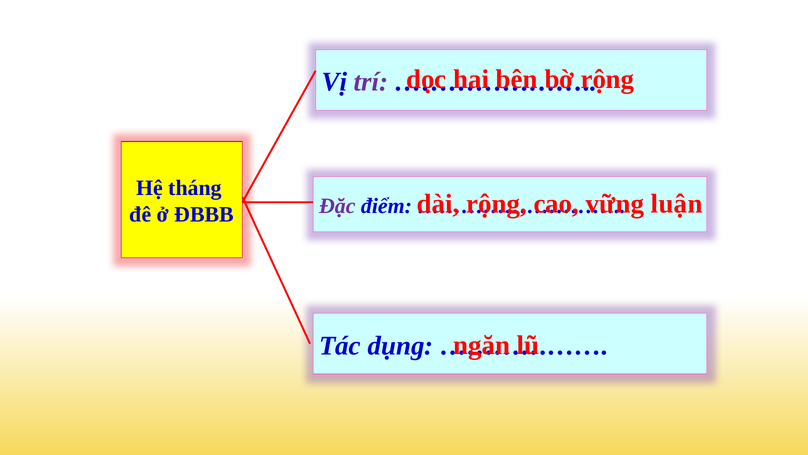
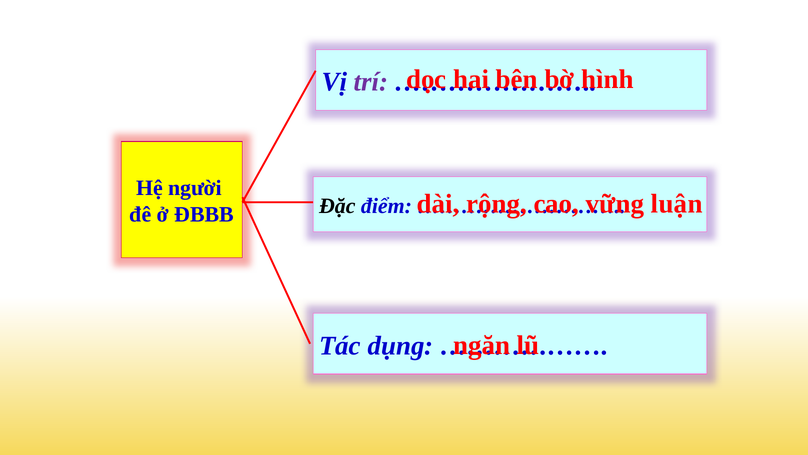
rộng at (607, 79): rộng -> hình
tháng: tháng -> người
Đặc colour: purple -> black
